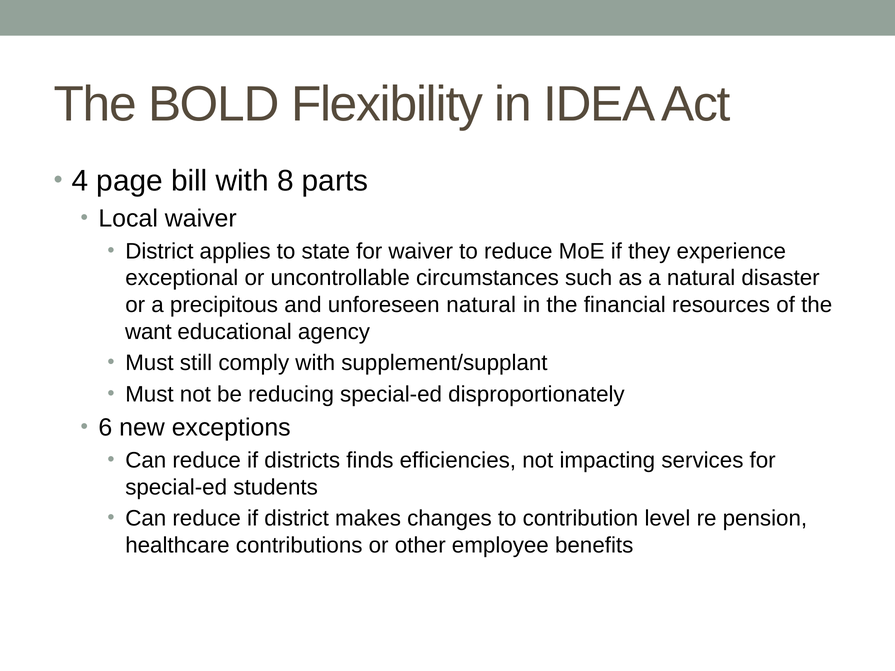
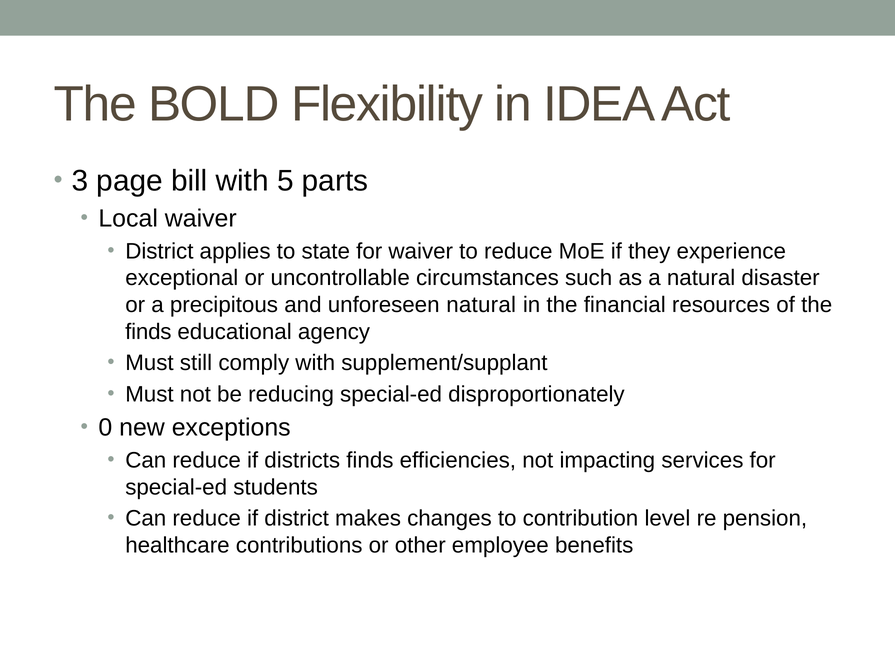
4: 4 -> 3
8: 8 -> 5
want at (148, 332): want -> finds
6: 6 -> 0
